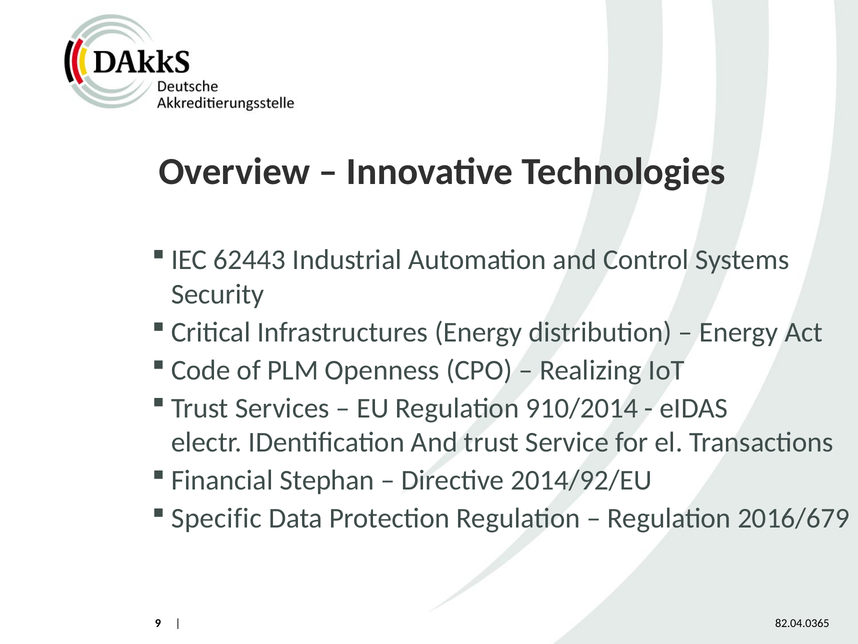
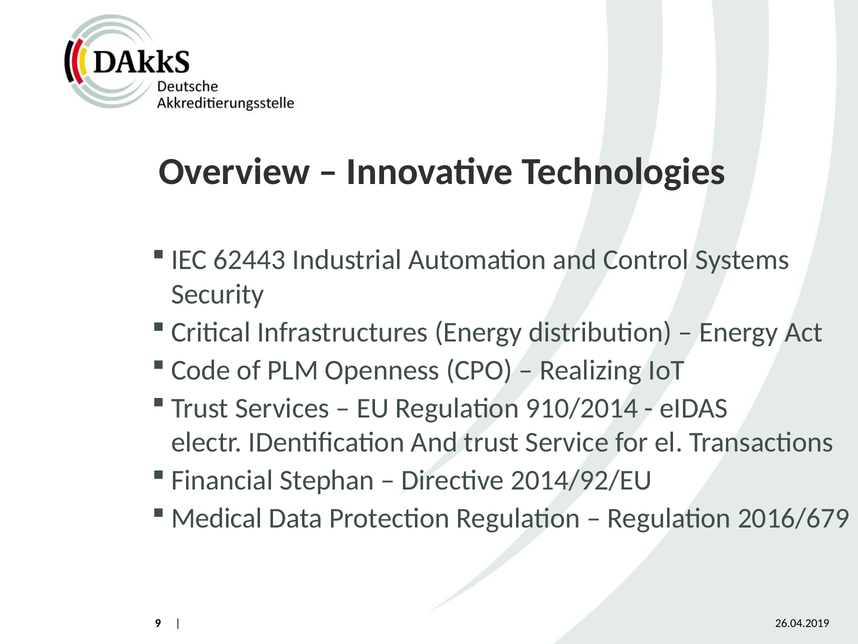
Specific: Specific -> Medical
82.04.0365: 82.04.0365 -> 26.04.2019
